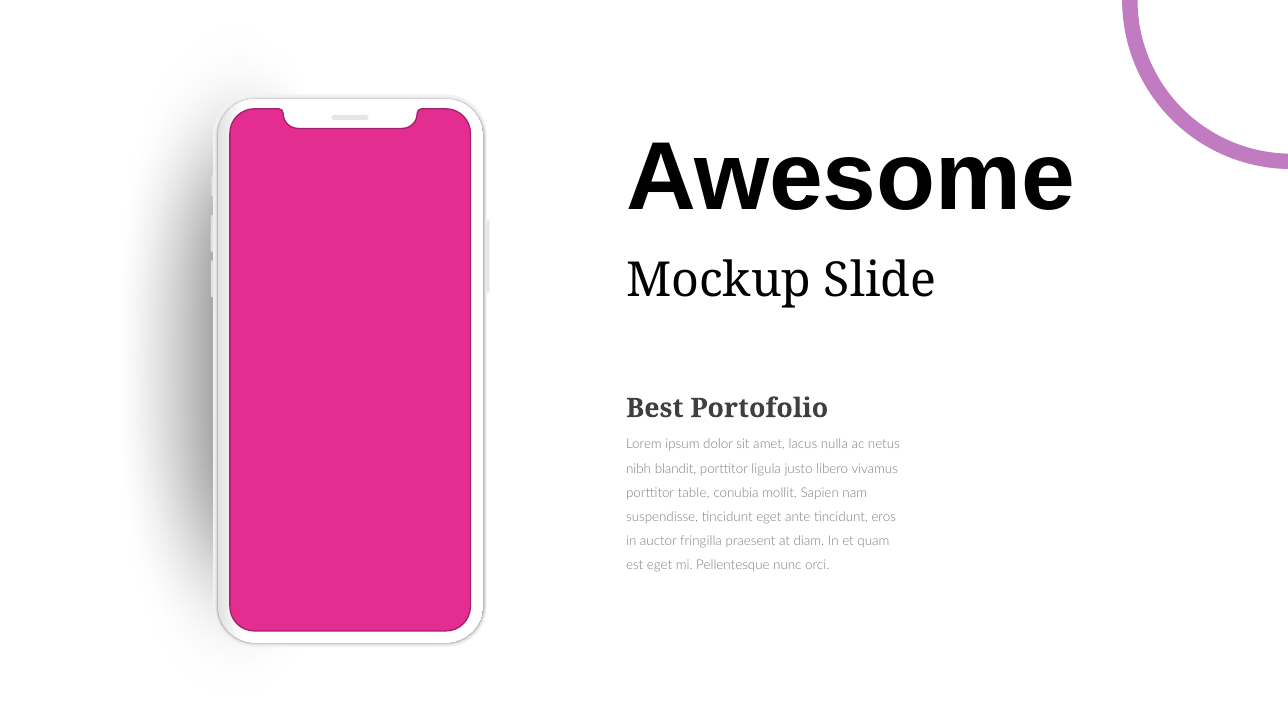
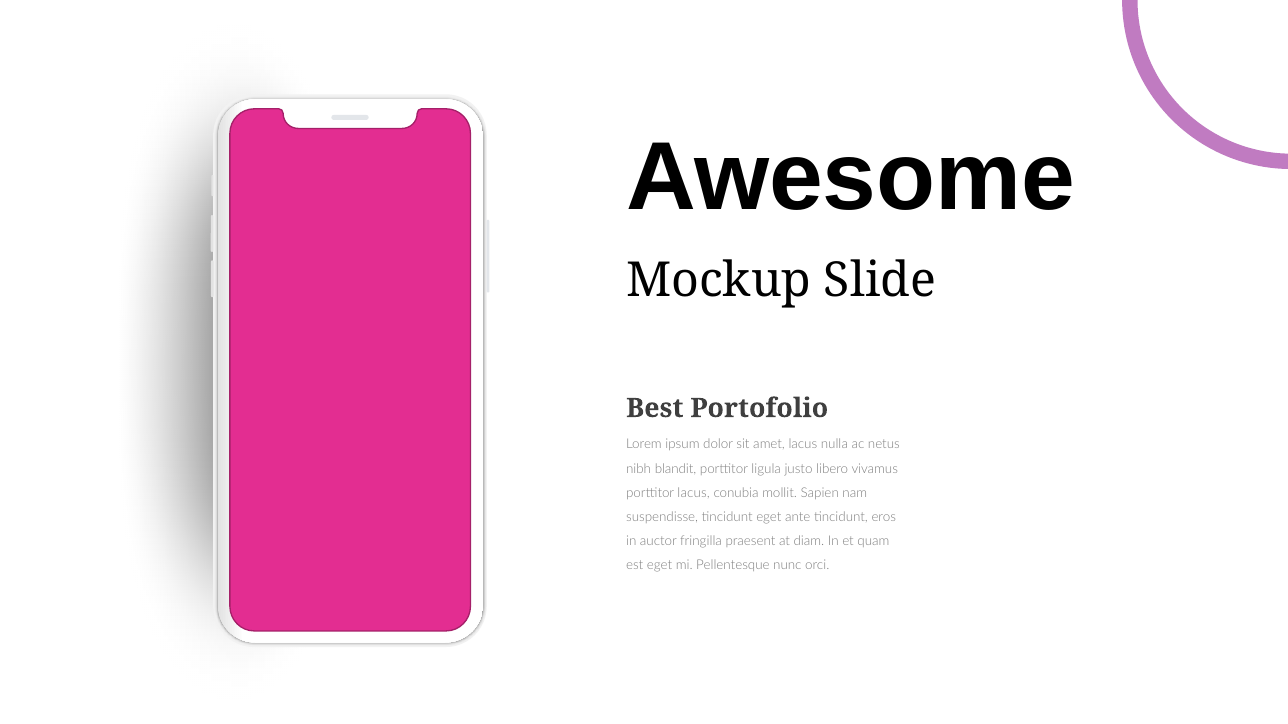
porttitor table: table -> lacus
